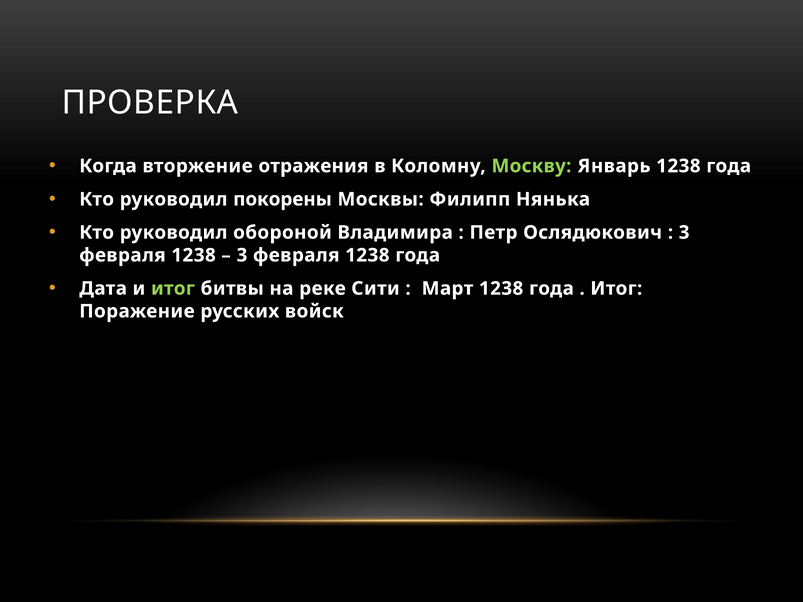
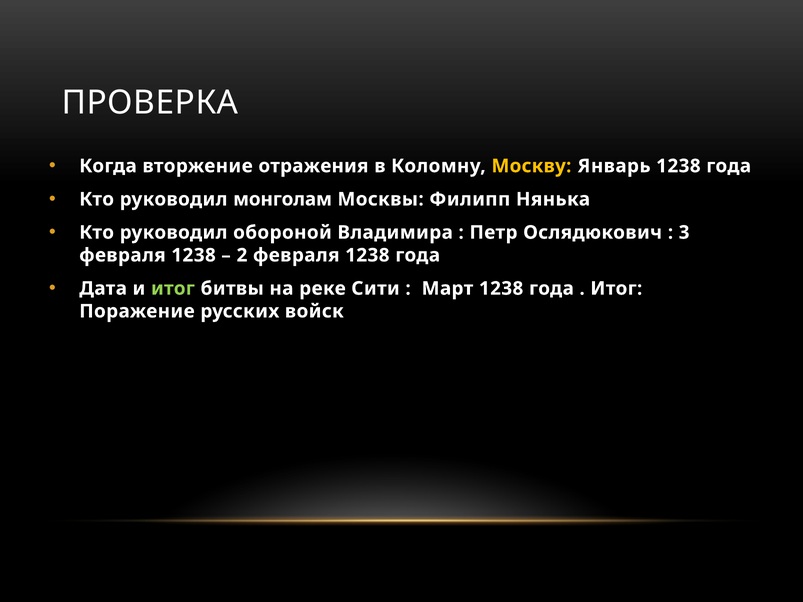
Москву colour: light green -> yellow
покорены: покорены -> монголам
3 at (242, 255): 3 -> 2
